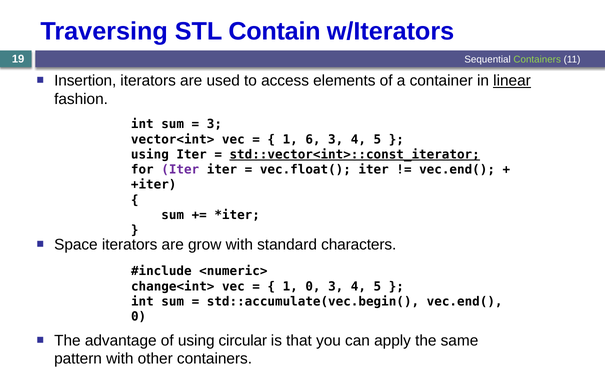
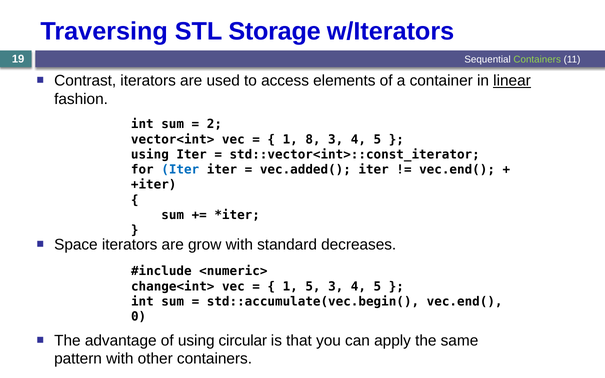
Contain: Contain -> Storage
Insertion: Insertion -> Contrast
3 at (214, 124): 3 -> 2
6: 6 -> 8
std::vector<int>::const_iterator underline: present -> none
Iter at (180, 170) colour: purple -> blue
vec.float(: vec.float( -> vec.added(
characters: characters -> decreases
1 0: 0 -> 5
